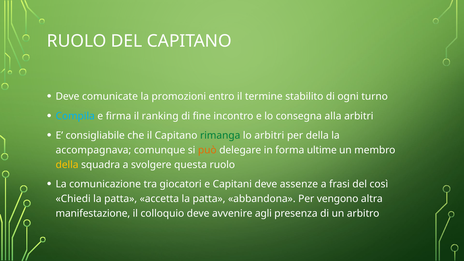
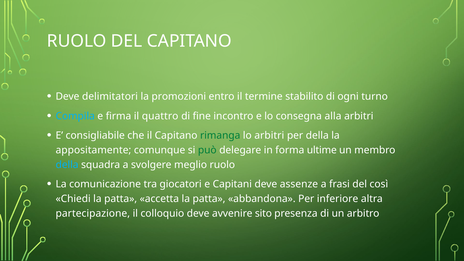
comunicate: comunicate -> delimitatori
ranking: ranking -> quattro
accompagnava: accompagnava -> appositamente
può colour: orange -> green
della at (67, 165) colour: yellow -> light blue
questa: questa -> meglio
vengono: vengono -> inferiore
manifestazione: manifestazione -> partecipazione
agli: agli -> sito
